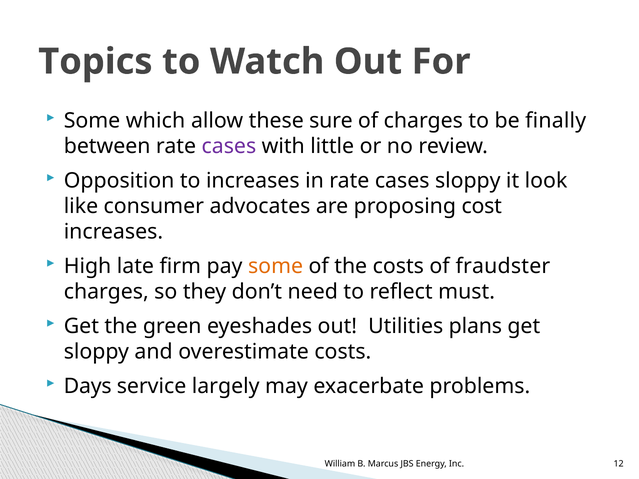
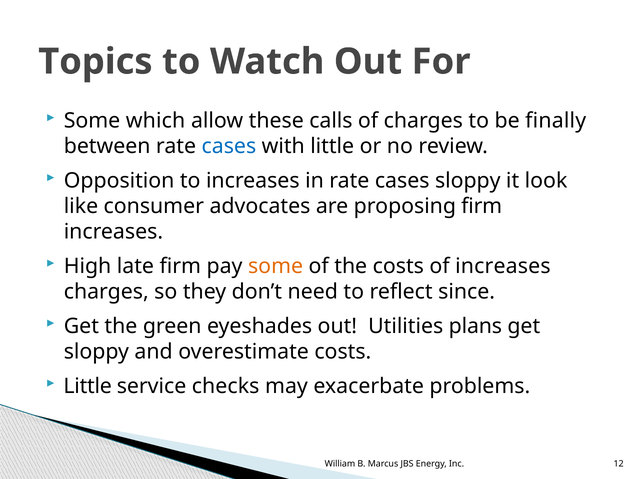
sure: sure -> calls
cases at (229, 147) colour: purple -> blue
proposing cost: cost -> firm
of fraudster: fraudster -> increases
must: must -> since
Days at (88, 387): Days -> Little
largely: largely -> checks
